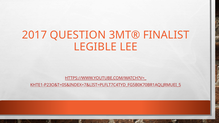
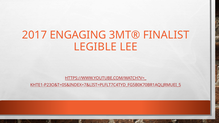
QUESTION: QUESTION -> ENGAGING
